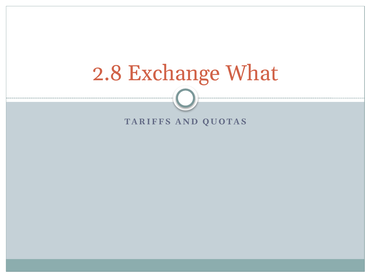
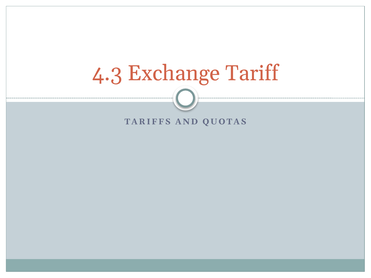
2.8: 2.8 -> 4.3
What: What -> Tariff
